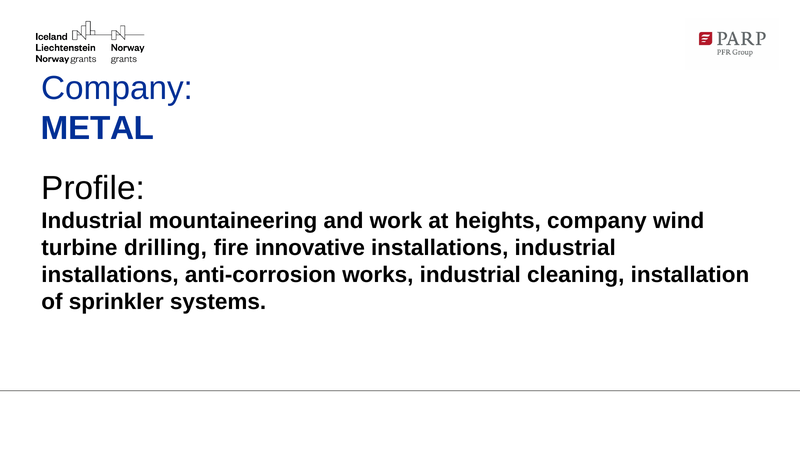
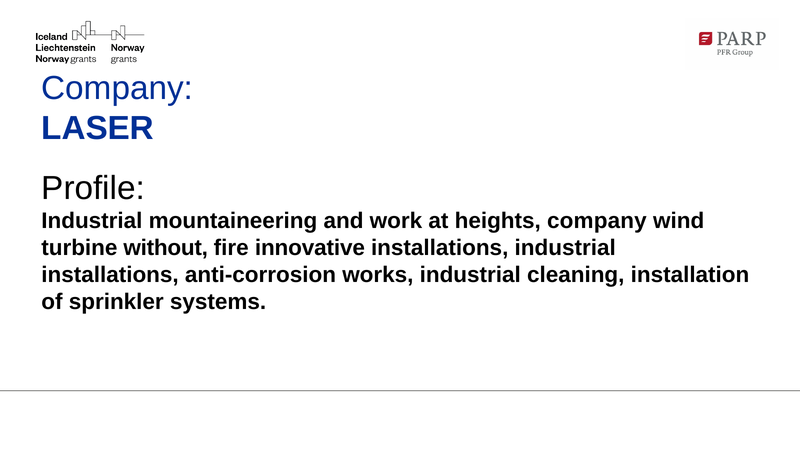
METAL: METAL -> LASER
drilling: drilling -> without
